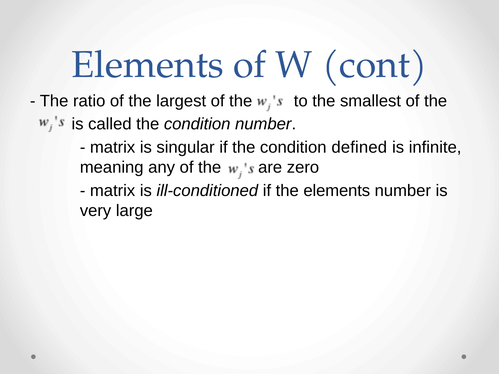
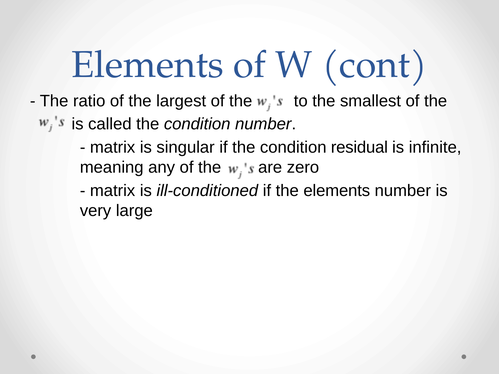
defined: defined -> residual
